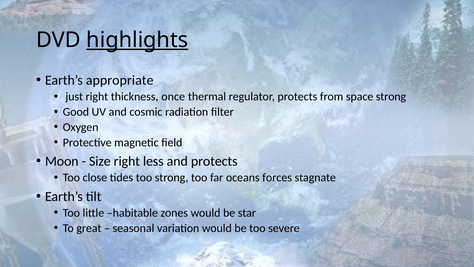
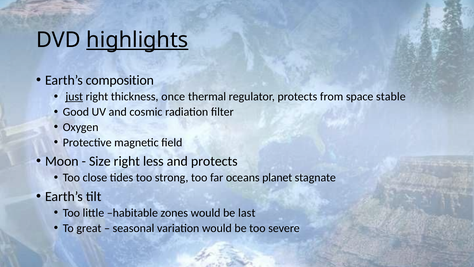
appropriate: appropriate -> composition
just underline: none -> present
space strong: strong -> stable
forces: forces -> planet
star: star -> last
